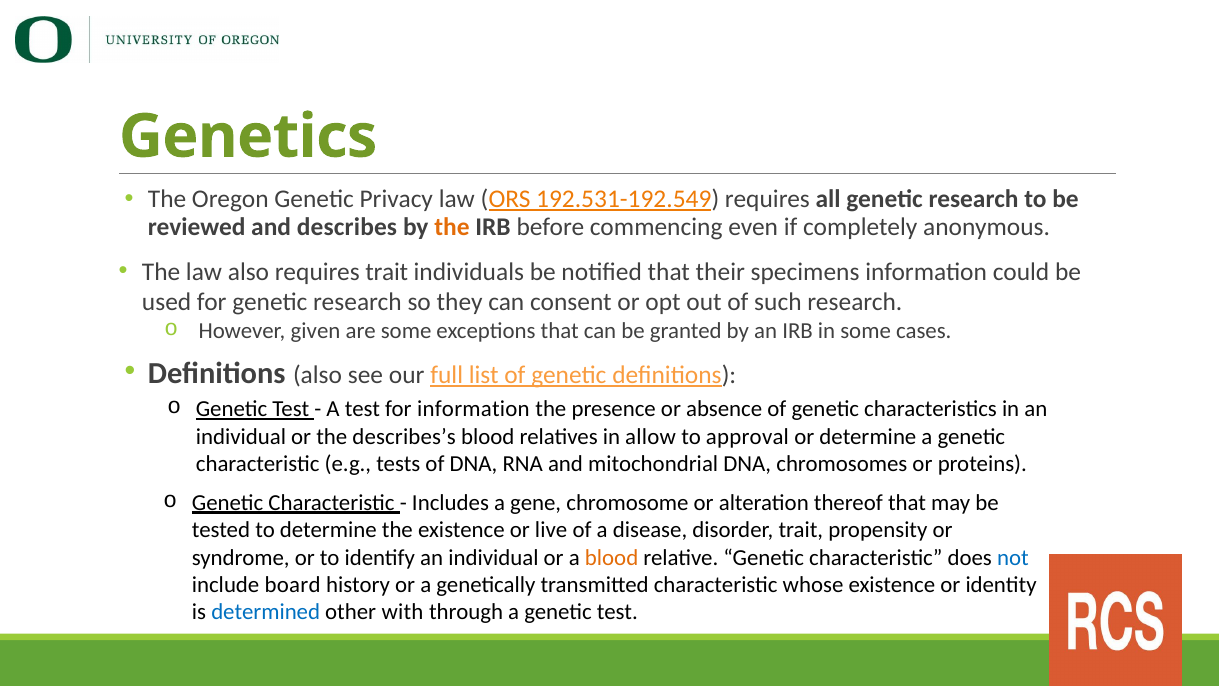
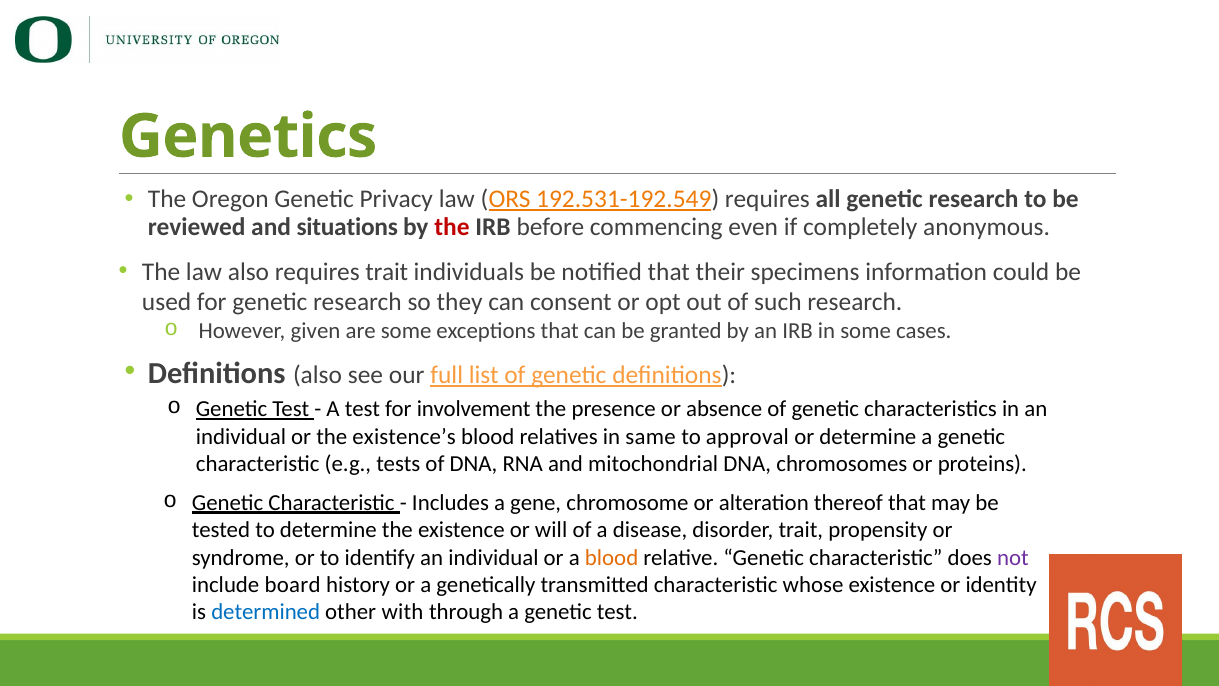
describes: describes -> situations
the at (452, 227) colour: orange -> red
for information: information -> involvement
describes’s: describes’s -> existence’s
allow: allow -> same
live: live -> will
not colour: blue -> purple
